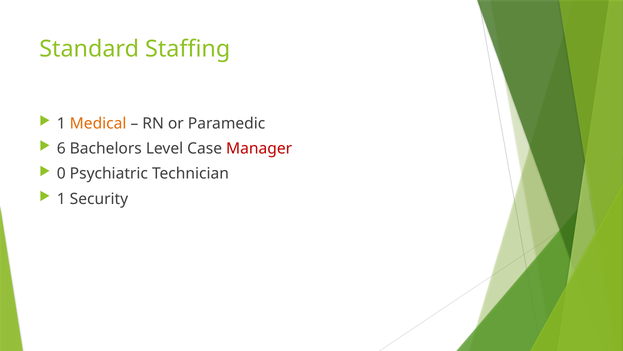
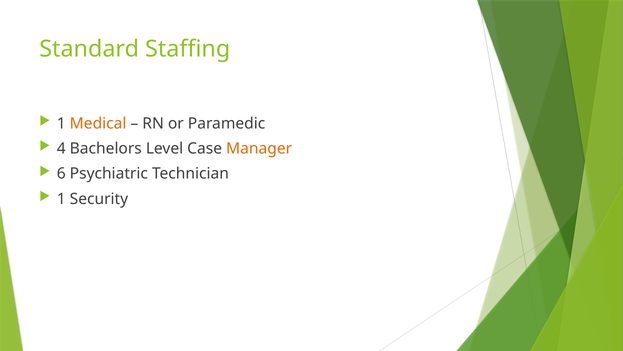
6: 6 -> 4
Manager colour: red -> orange
0: 0 -> 6
